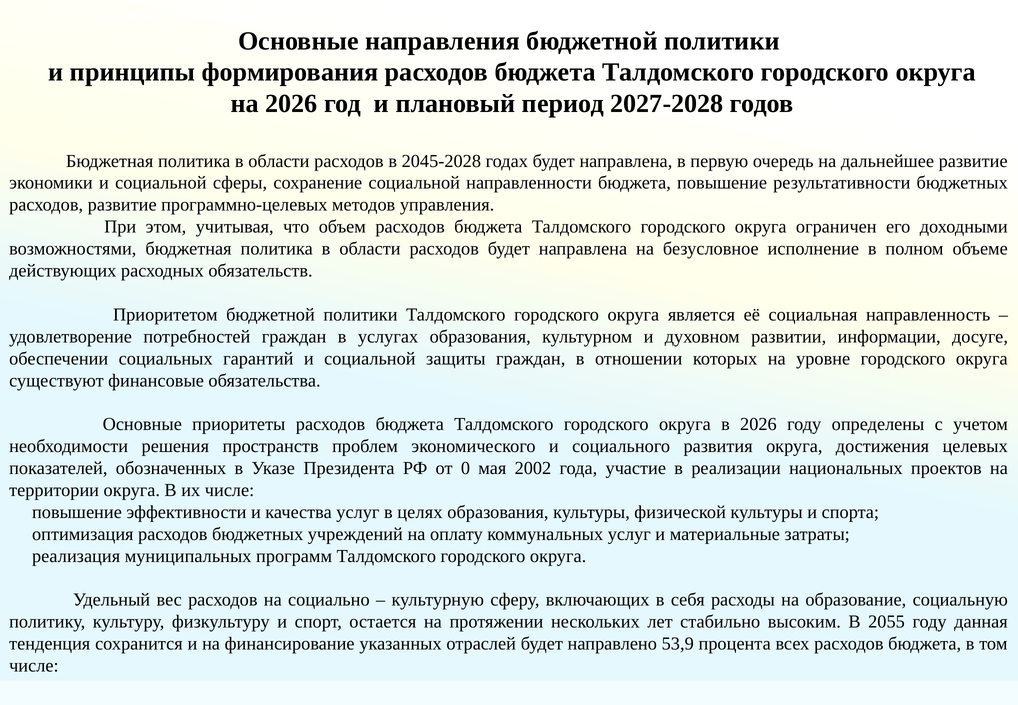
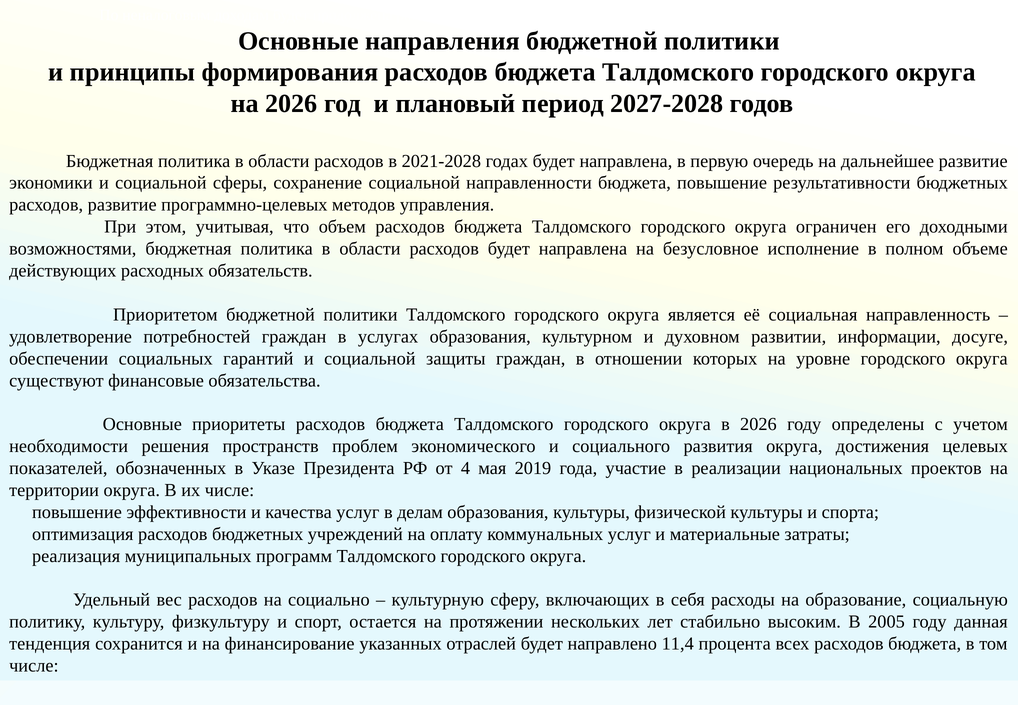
2045-2028: 2045-2028 -> 2021-2028
0: 0 -> 4
2002: 2002 -> 2019
целях: целях -> делам
2055: 2055 -> 2005
53,9: 53,9 -> 11,4
